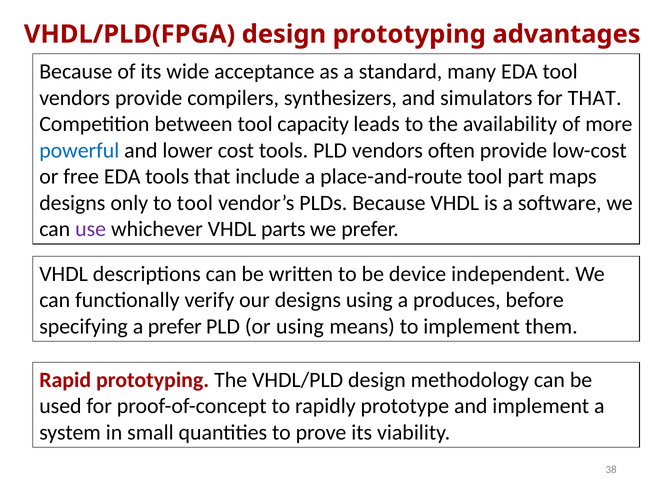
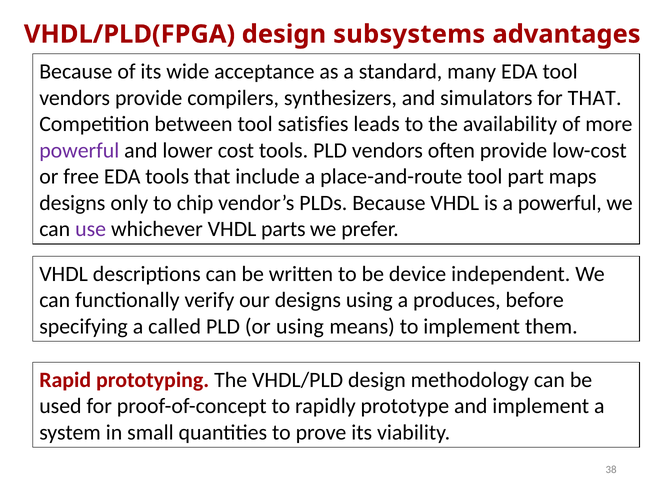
design prototyping: prototyping -> subsystems
capacity: capacity -> satisfies
powerful at (79, 150) colour: blue -> purple
to tool: tool -> chip
a software: software -> powerful
a prefer: prefer -> called
